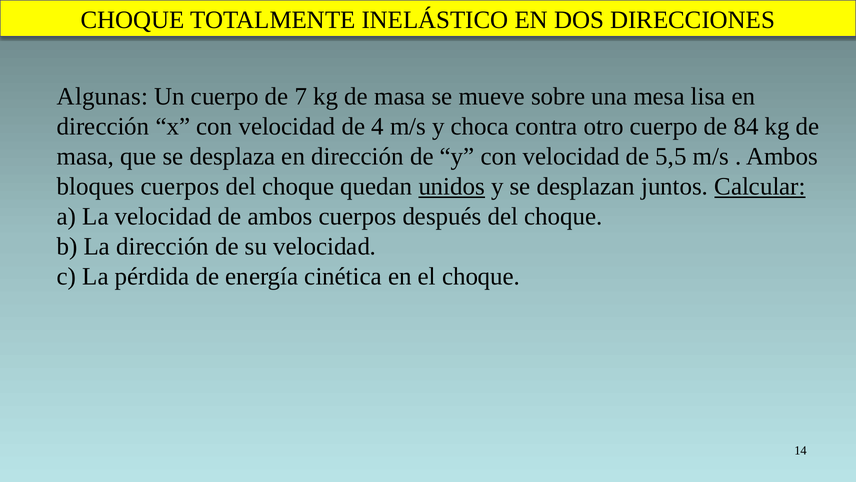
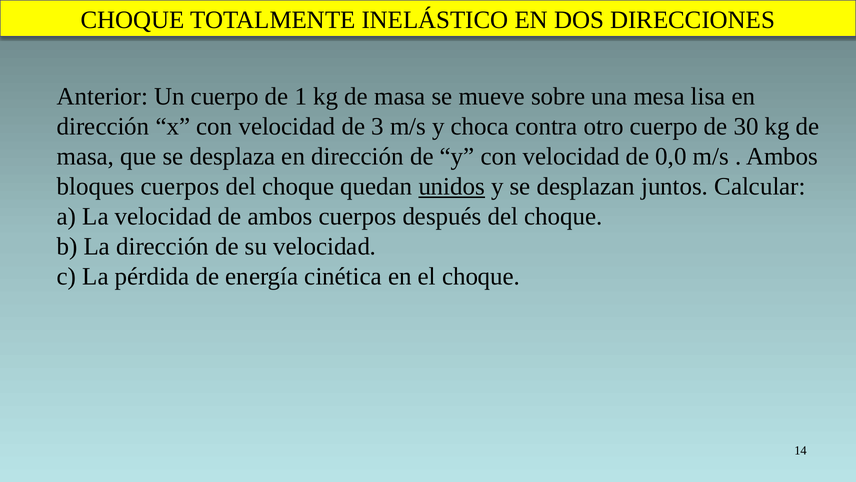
Algunas: Algunas -> Anterior
7: 7 -> 1
4: 4 -> 3
84: 84 -> 30
5,5: 5,5 -> 0,0
Calcular underline: present -> none
